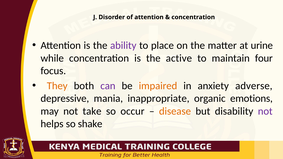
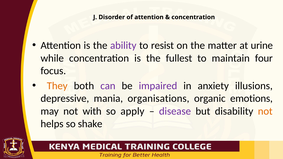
place: place -> resist
active: active -> fullest
impaired colour: orange -> purple
adverse: adverse -> illusions
inappropriate: inappropriate -> organisations
take: take -> with
occur: occur -> apply
disease colour: orange -> purple
not at (265, 111) colour: purple -> orange
